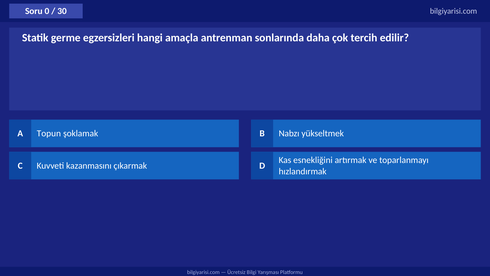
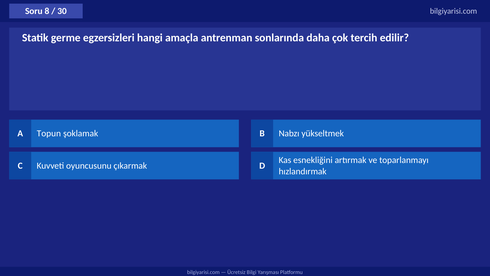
0: 0 -> 8
kazanmasını: kazanmasını -> oyuncusunu
